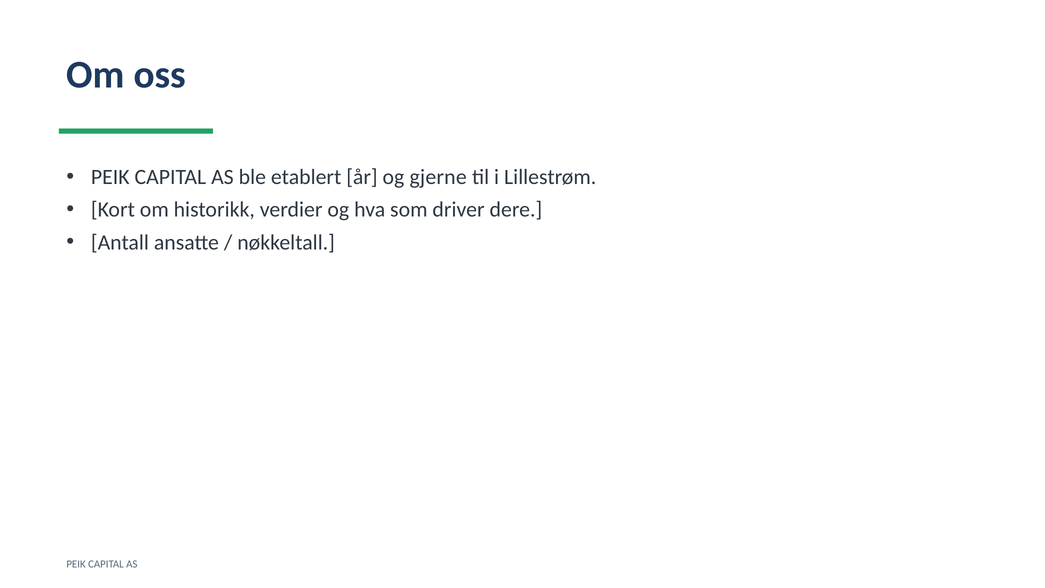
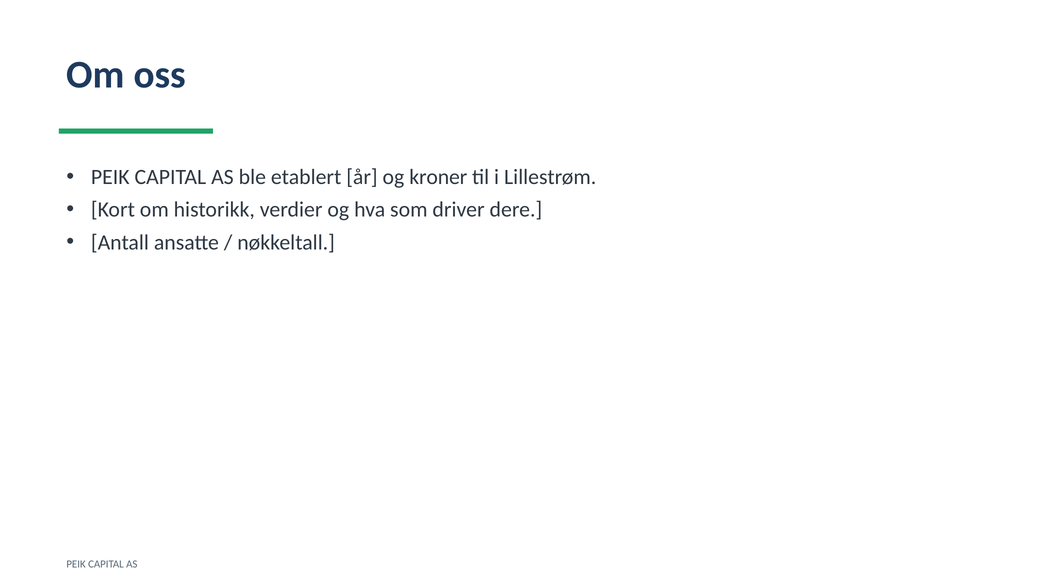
gjerne: gjerne -> kroner
